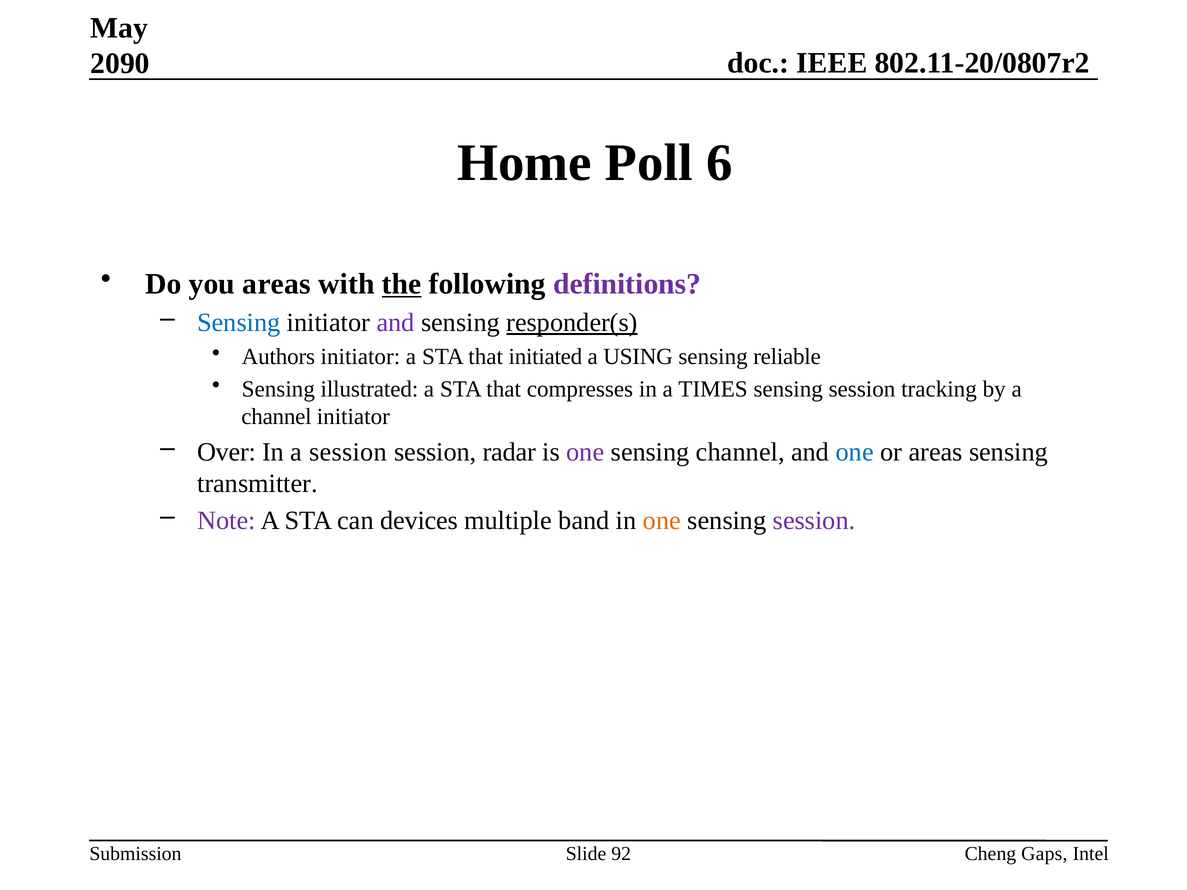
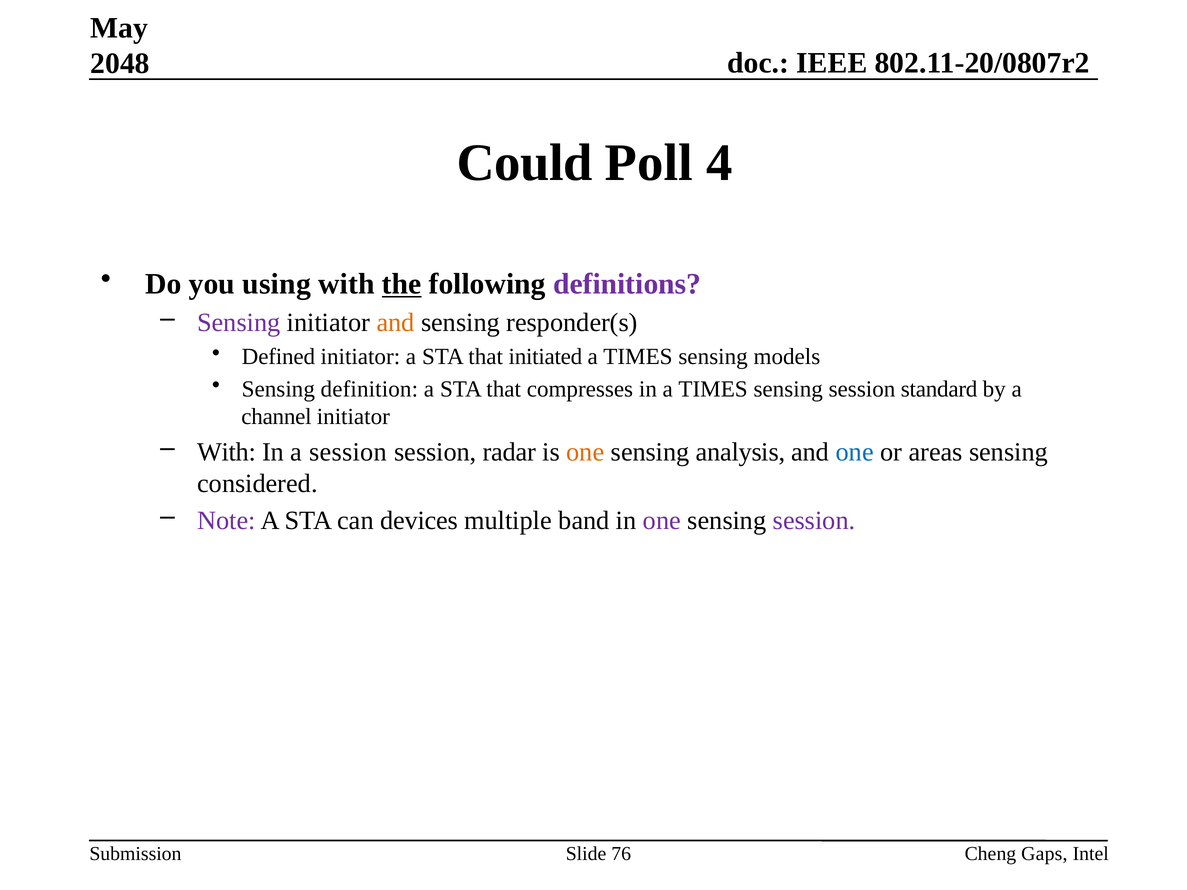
2090: 2090 -> 2048
Home: Home -> Could
6: 6 -> 4
you areas: areas -> using
Sensing at (239, 323) colour: blue -> purple
and at (396, 323) colour: purple -> orange
responder(s underline: present -> none
Authors: Authors -> Defined
USING at (638, 357): USING -> TIMES
reliable: reliable -> models
illustrated: illustrated -> definition
tracking: tracking -> standard
Over at (227, 452): Over -> With
one at (585, 452) colour: purple -> orange
sensing channel: channel -> analysis
transmitter: transmitter -> considered
one at (662, 521) colour: orange -> purple
92: 92 -> 76
